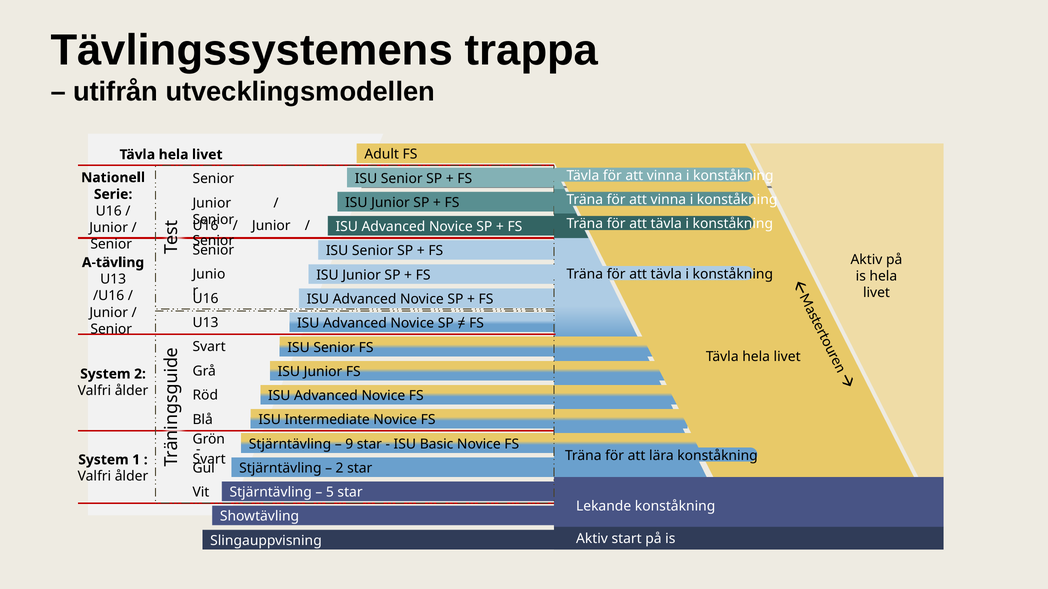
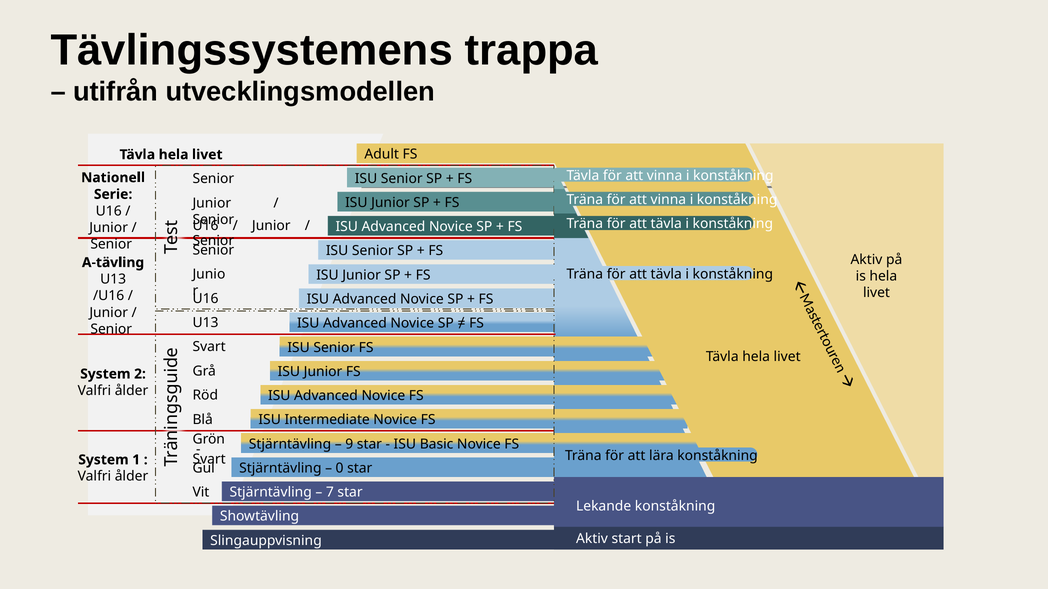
2 at (340, 469): 2 -> 0
5: 5 -> 7
